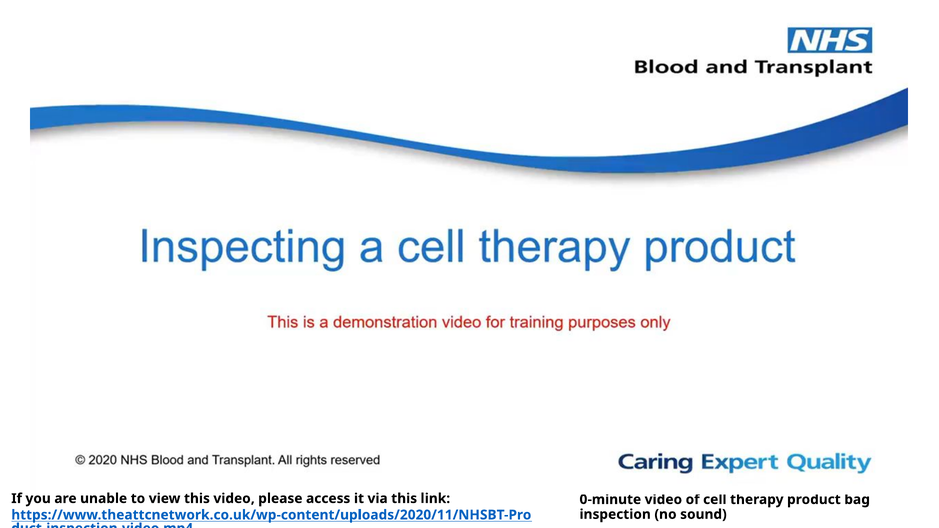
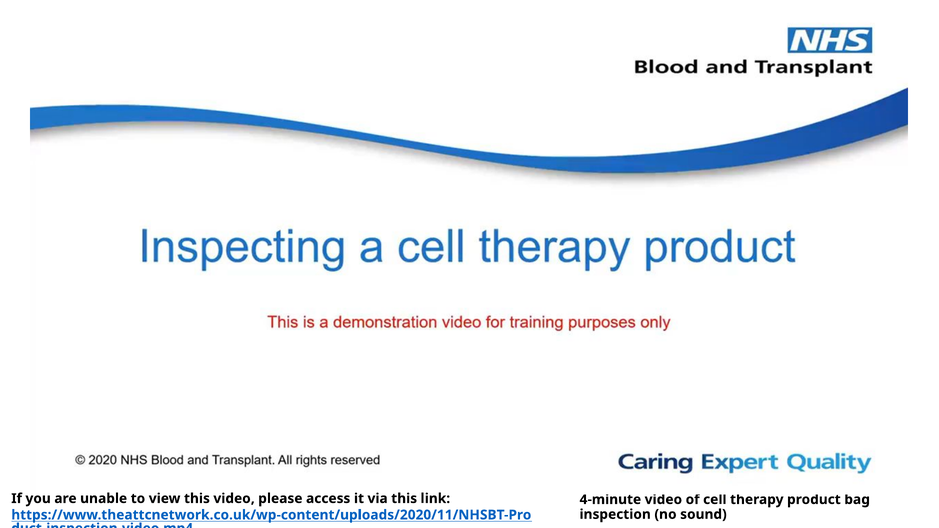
0-minute: 0-minute -> 4-minute
